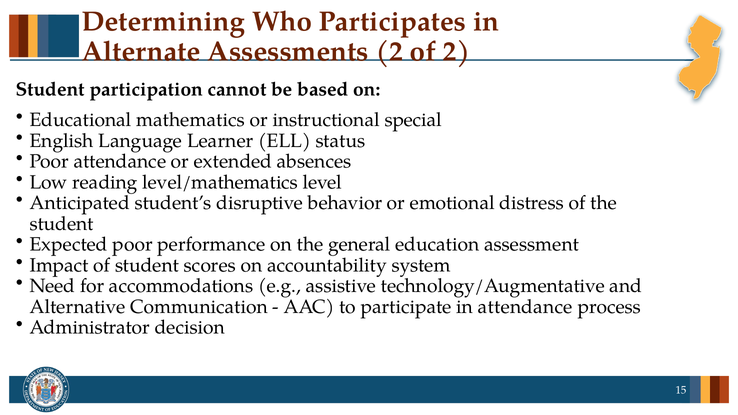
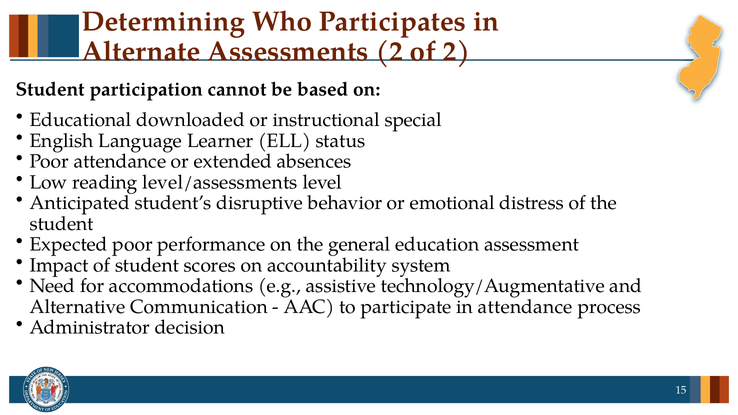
mathematics: mathematics -> downloaded
level/mathematics: level/mathematics -> level/assessments
